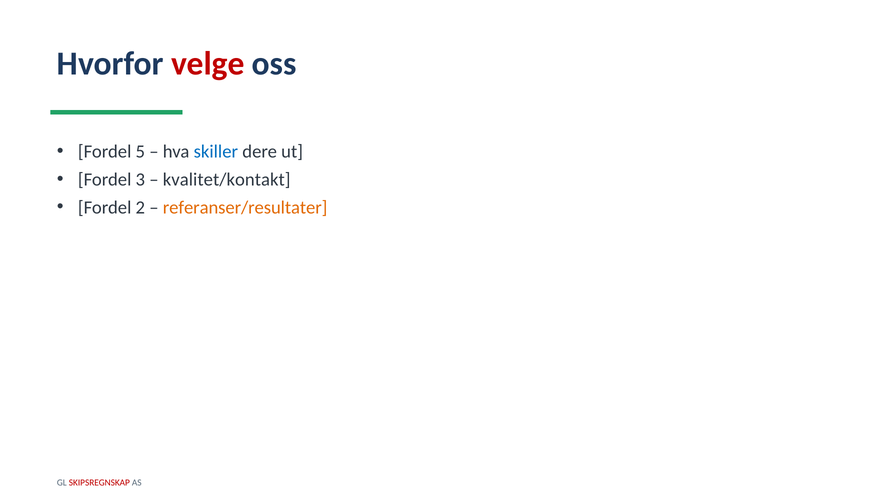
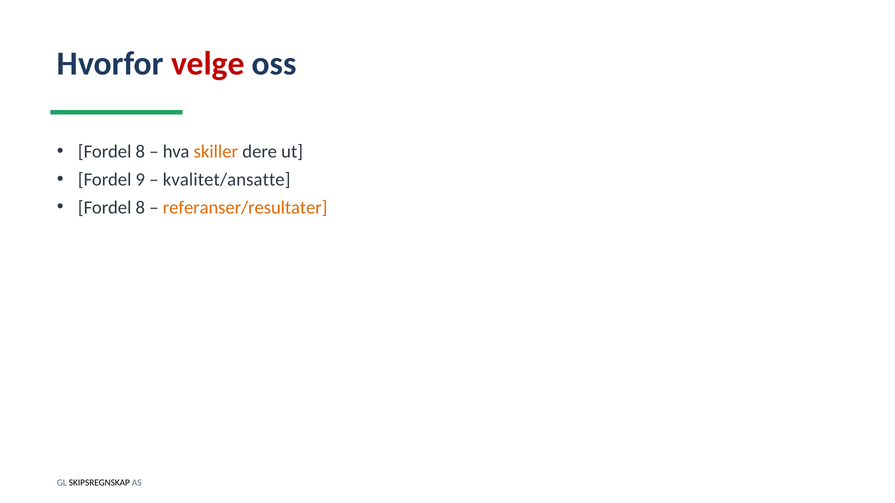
5 at (140, 152): 5 -> 8
skiller colour: blue -> orange
3: 3 -> 9
kvalitet/kontakt: kvalitet/kontakt -> kvalitet/ansatte
2 at (140, 208): 2 -> 8
SKIPSREGNSKAP colour: red -> black
